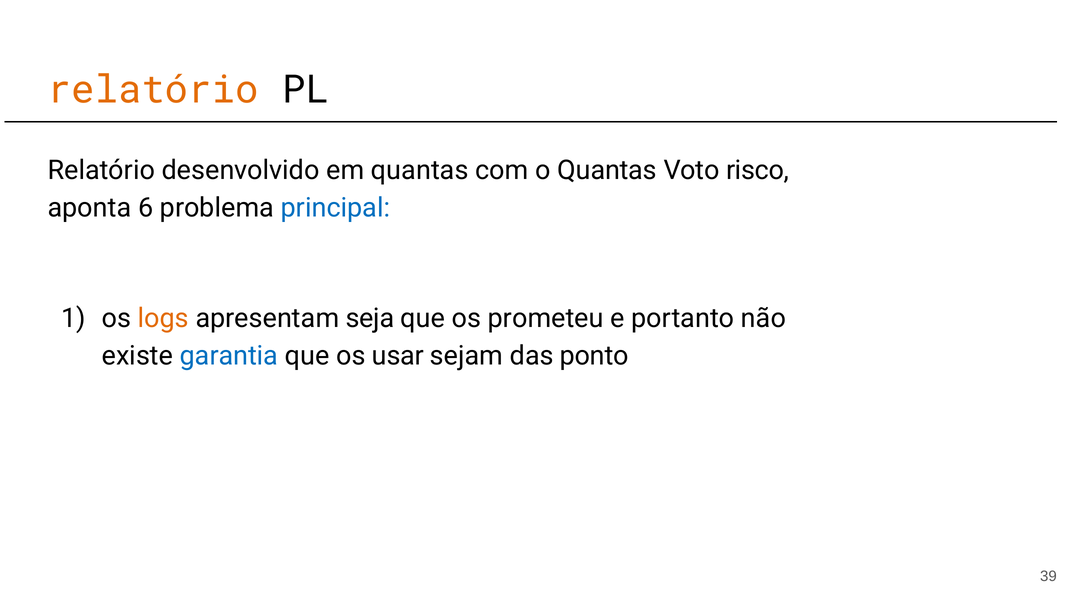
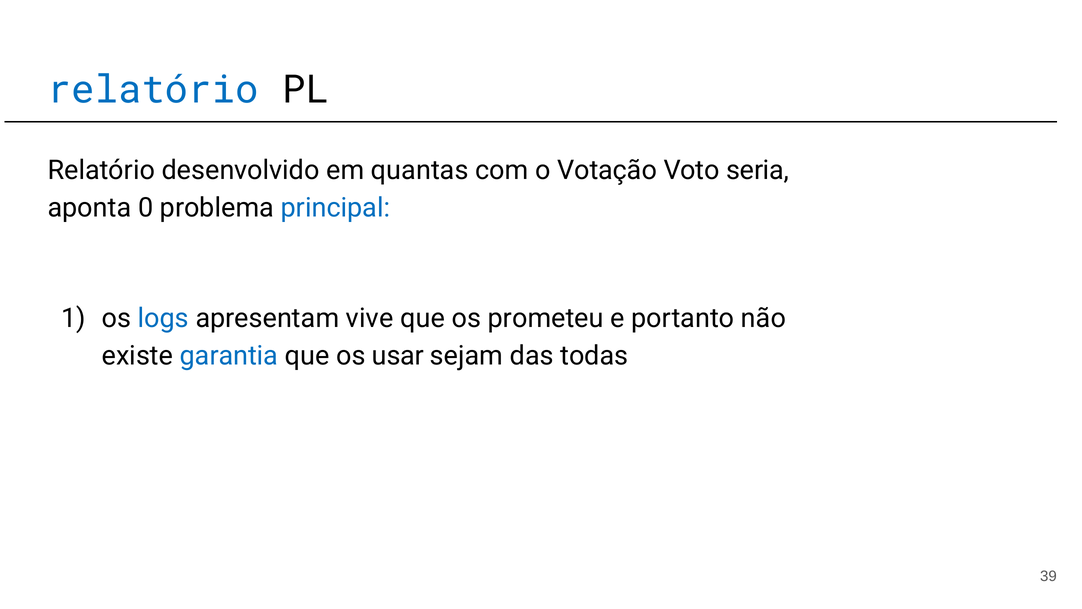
relatório at (153, 90) colour: orange -> blue
o Quantas: Quantas -> Votação
risco: risco -> seria
6: 6 -> 0
logs colour: orange -> blue
seja: seja -> vive
ponto: ponto -> todas
